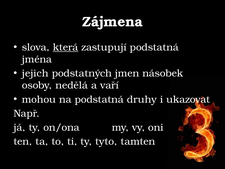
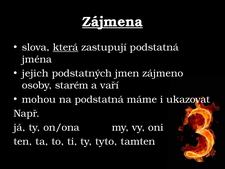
Zájmena underline: none -> present
násobek: násobek -> zájmeno
nedělá: nedělá -> starém
druhy: druhy -> máme
